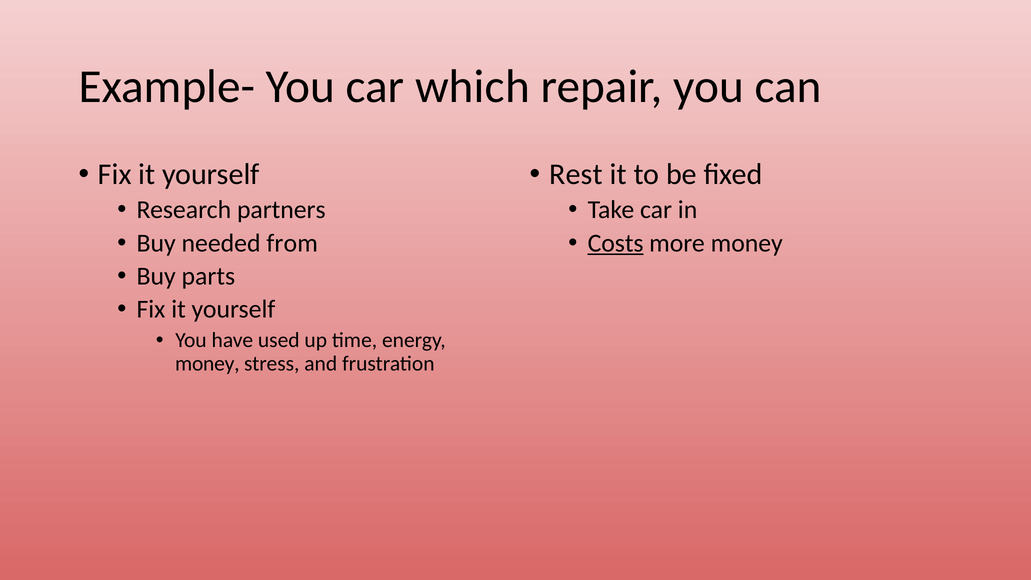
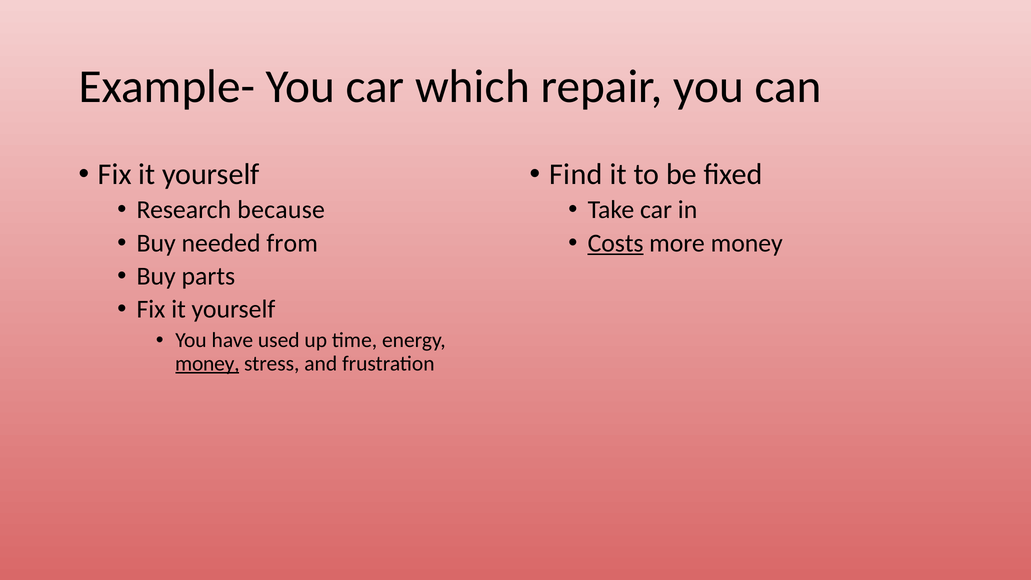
Rest: Rest -> Find
partners: partners -> because
money at (207, 363) underline: none -> present
